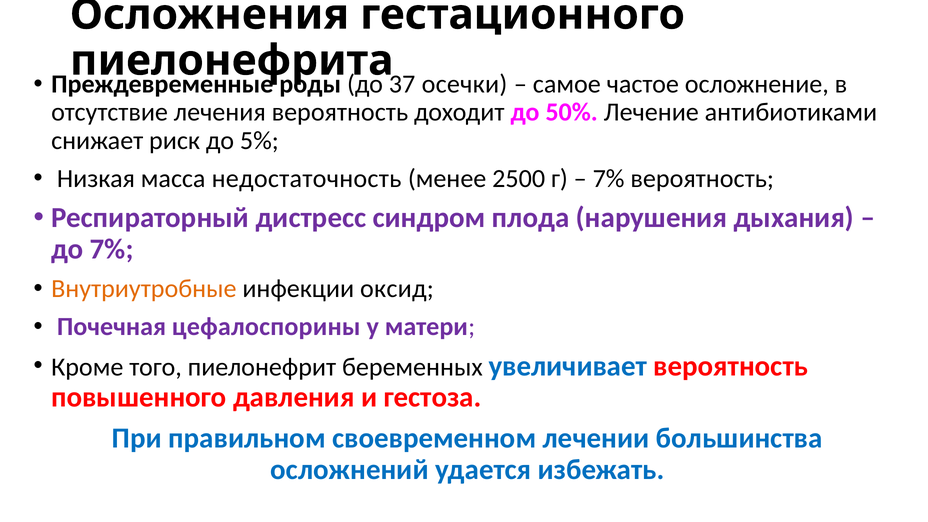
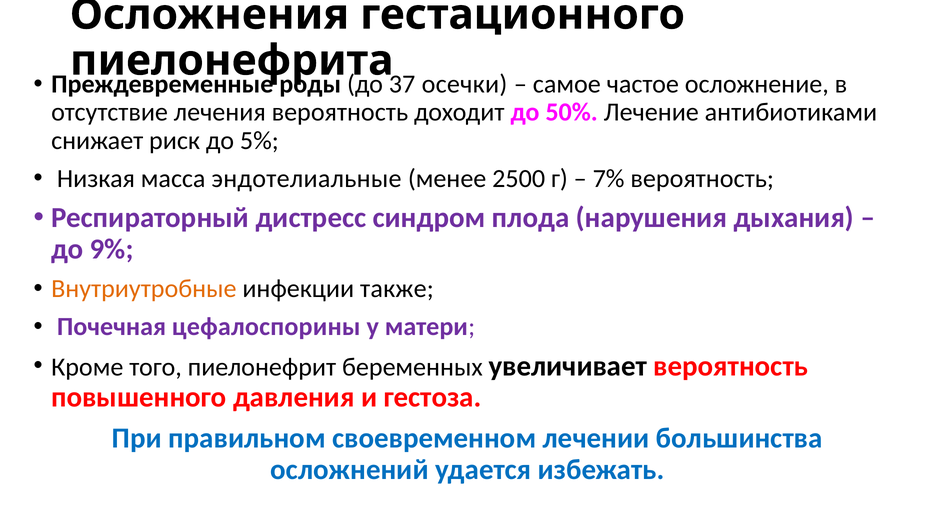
недостаточность: недостаточность -> эндотелиальные
до 7%: 7% -> 9%
оксид: оксид -> также
увеличивает colour: blue -> black
